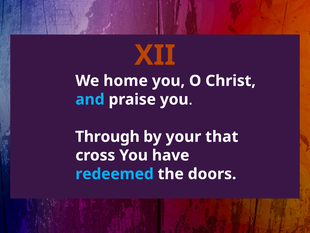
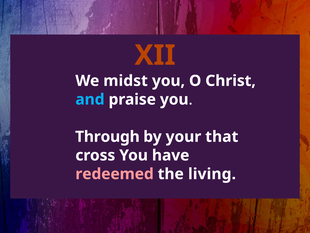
home: home -> midst
redeemed colour: light blue -> pink
doors: doors -> living
